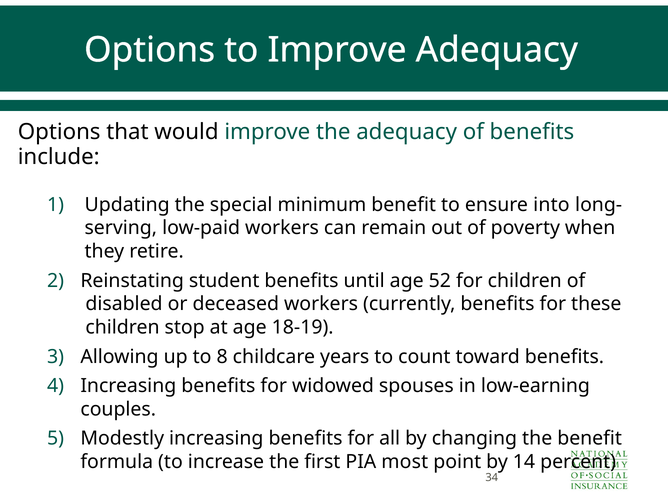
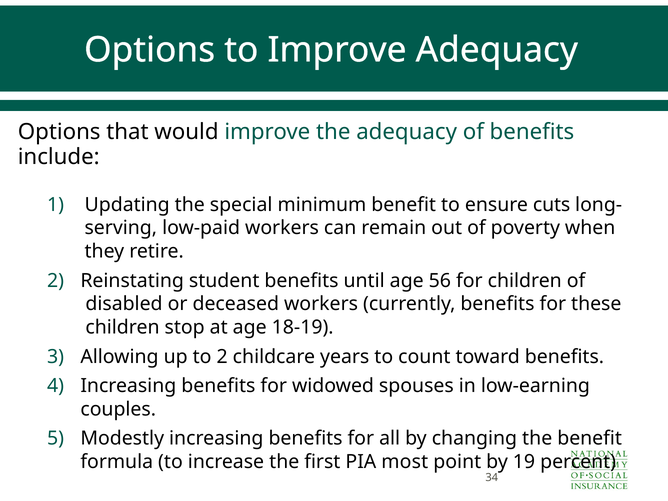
into: into -> cuts
52: 52 -> 56
to 8: 8 -> 2
14: 14 -> 19
